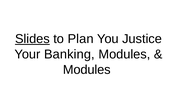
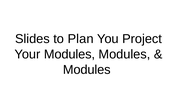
Slides underline: present -> none
Justice: Justice -> Project
Your Banking: Banking -> Modules
